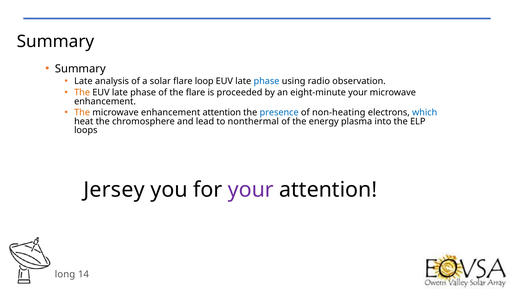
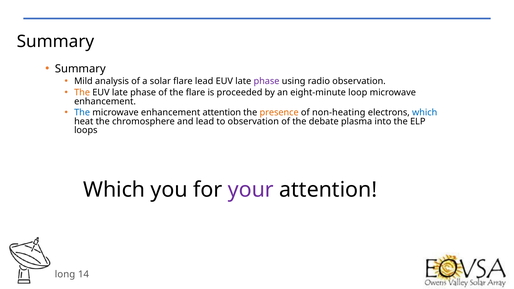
Late at (83, 81): Late -> Mild
flare loop: loop -> lead
phase at (267, 81) colour: blue -> purple
eight-minute your: your -> loop
The at (82, 113) colour: orange -> blue
presence colour: blue -> orange
to nonthermal: nonthermal -> observation
energy: energy -> debate
Jersey at (114, 190): Jersey -> Which
